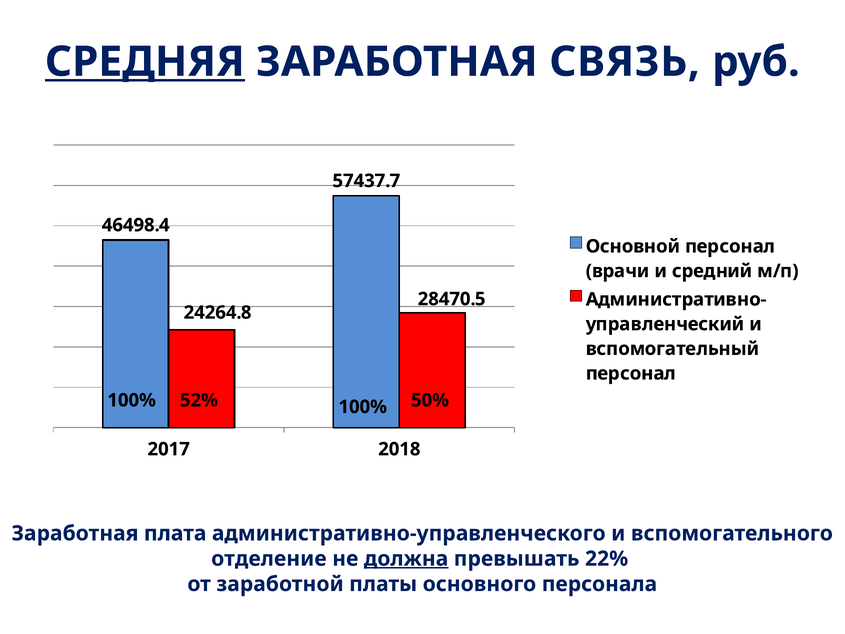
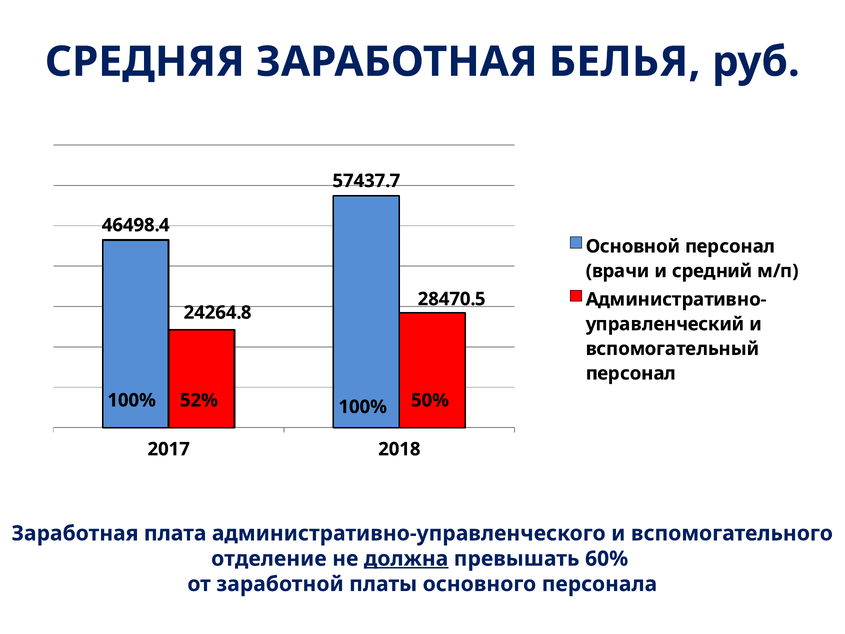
СРЕДНЯЯ underline: present -> none
СВЯЗЬ: СВЯЗЬ -> БЕЛЬЯ
22%: 22% -> 60%
